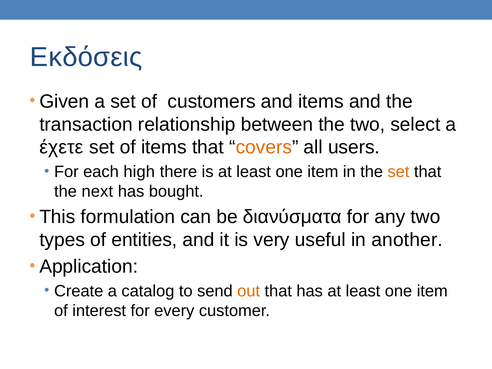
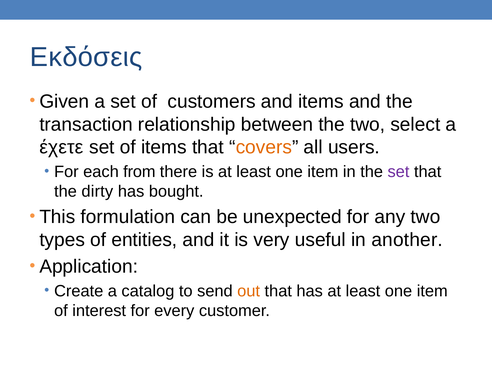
high: high -> from
set at (398, 172) colour: orange -> purple
next: next -> dirty
διανύσματα: διανύσματα -> unexpected
